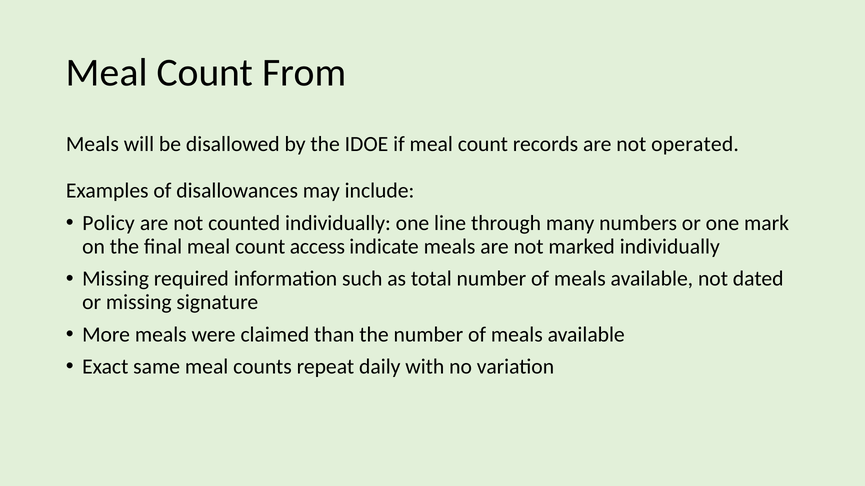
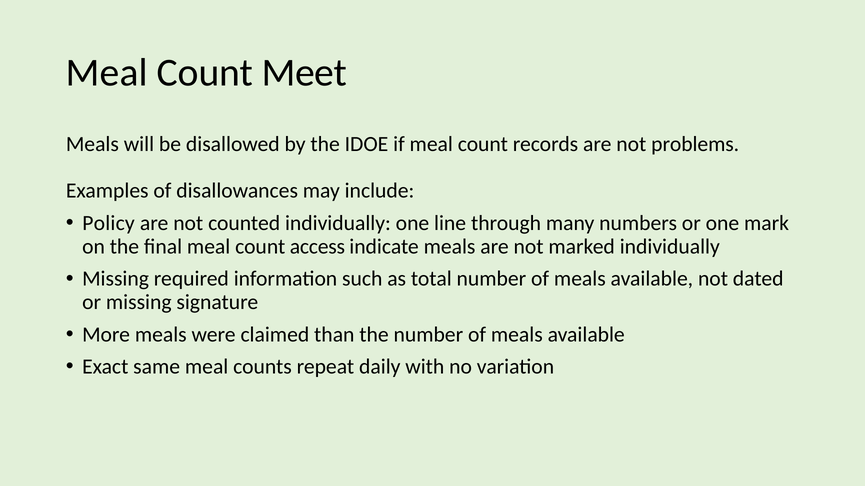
From: From -> Meet
operated: operated -> problems
